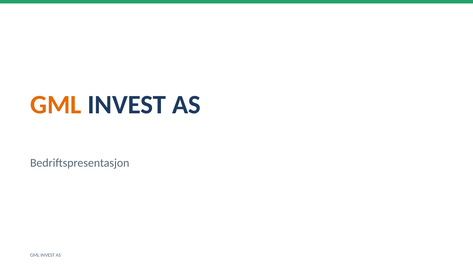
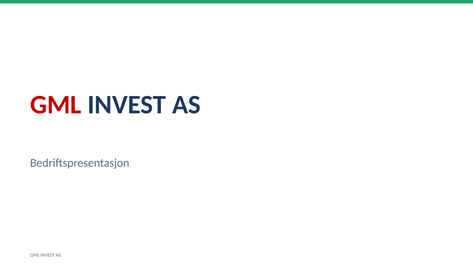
GML at (56, 105) colour: orange -> red
